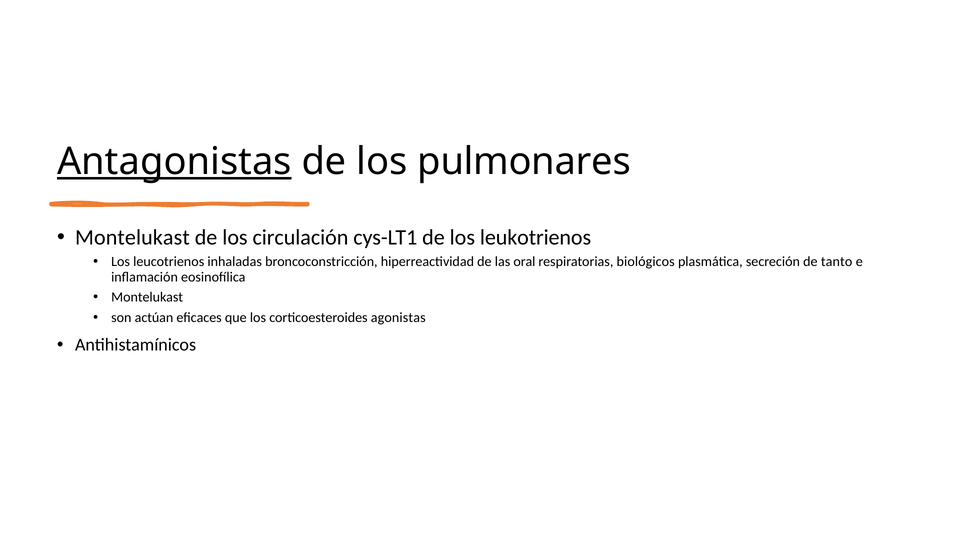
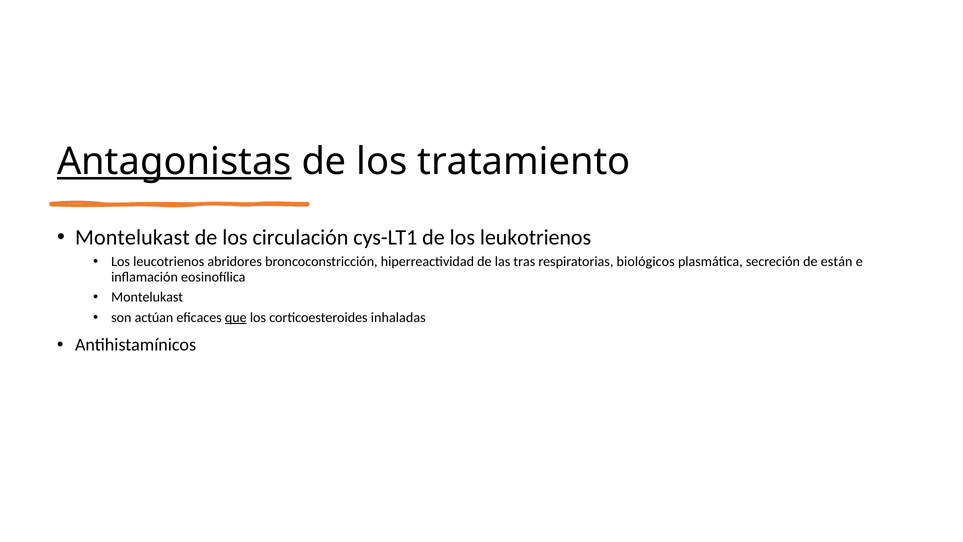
pulmonares: pulmonares -> tratamiento
inhaladas: inhaladas -> abridores
oral: oral -> tras
tanto: tanto -> están
que underline: none -> present
agonistas: agonistas -> inhaladas
